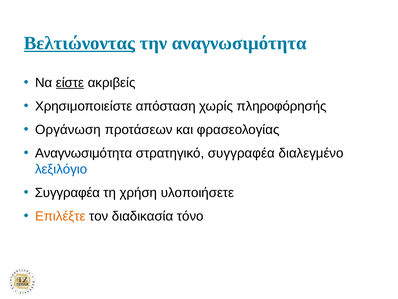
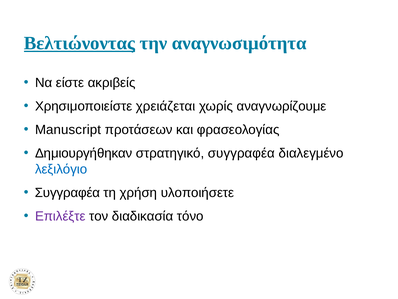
είστε underline: present -> none
απόσταση: απόσταση -> χρειάζεται
πληροφόρησής: πληροφόρησής -> αναγνωρίζουμε
Οργάνωση: Οργάνωση -> Manuscript
Αναγνωσιμότητα at (84, 153): Αναγνωσιμότητα -> Δημιουργήθηκαν
Επιλέξτε colour: orange -> purple
